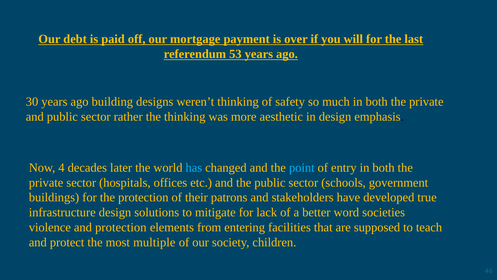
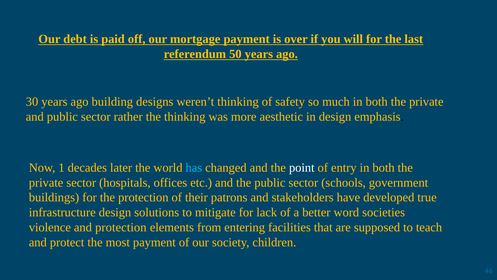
53: 53 -> 50
4: 4 -> 1
point colour: light blue -> white
most multiple: multiple -> payment
